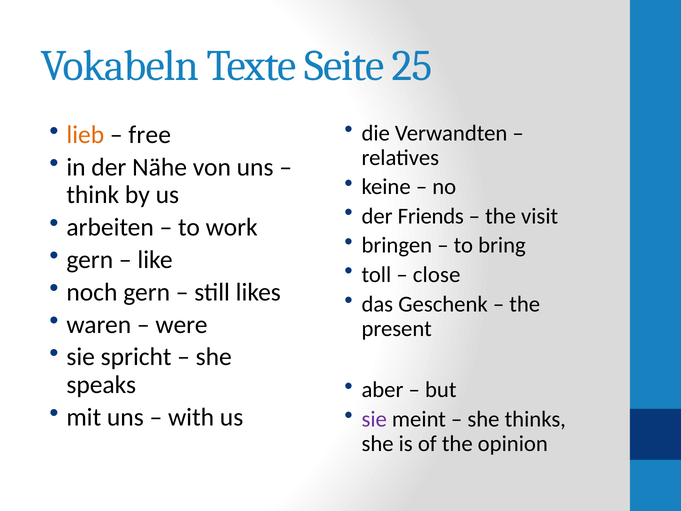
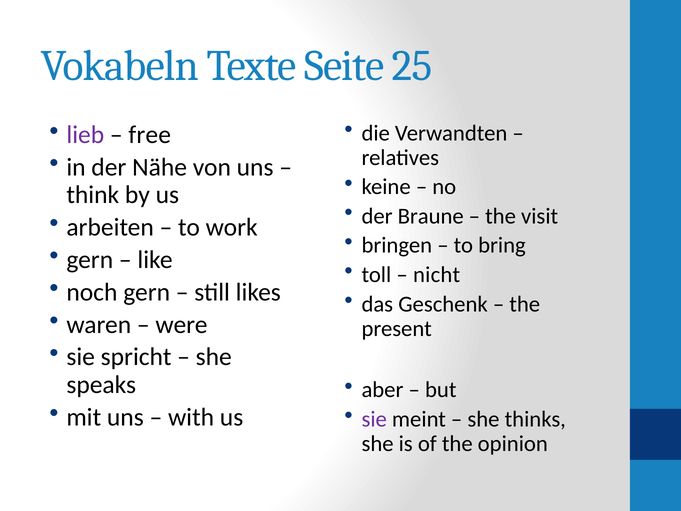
lieb colour: orange -> purple
Friends: Friends -> Braune
close: close -> nicht
